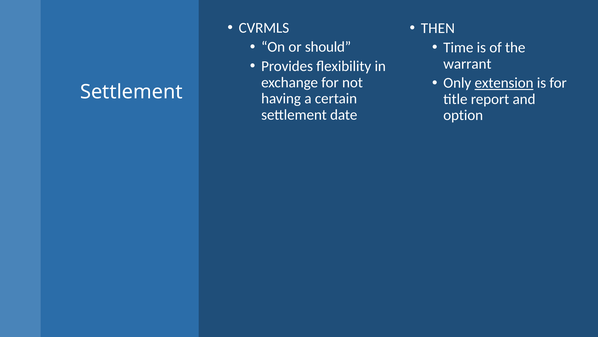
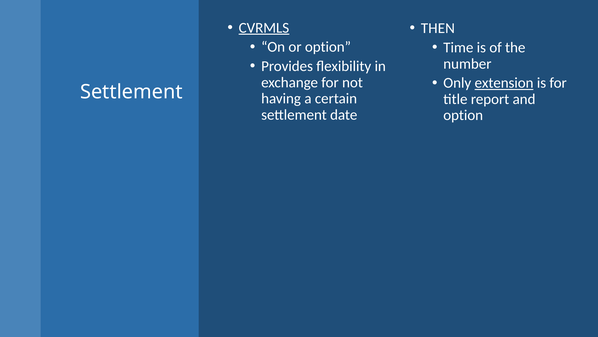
CVRMLS underline: none -> present
or should: should -> option
warrant: warrant -> number
